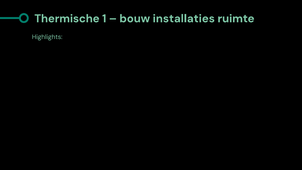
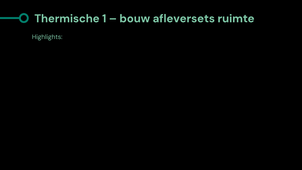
installaties: installaties -> afleversets
